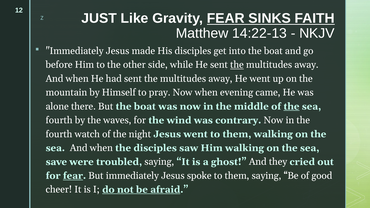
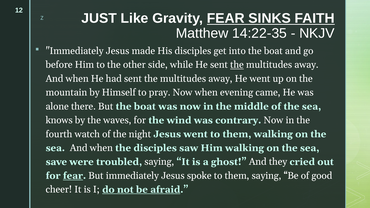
14:22-13: 14:22-13 -> 14:22-35
the at (291, 106) underline: present -> none
fourth at (59, 120): fourth -> knows
